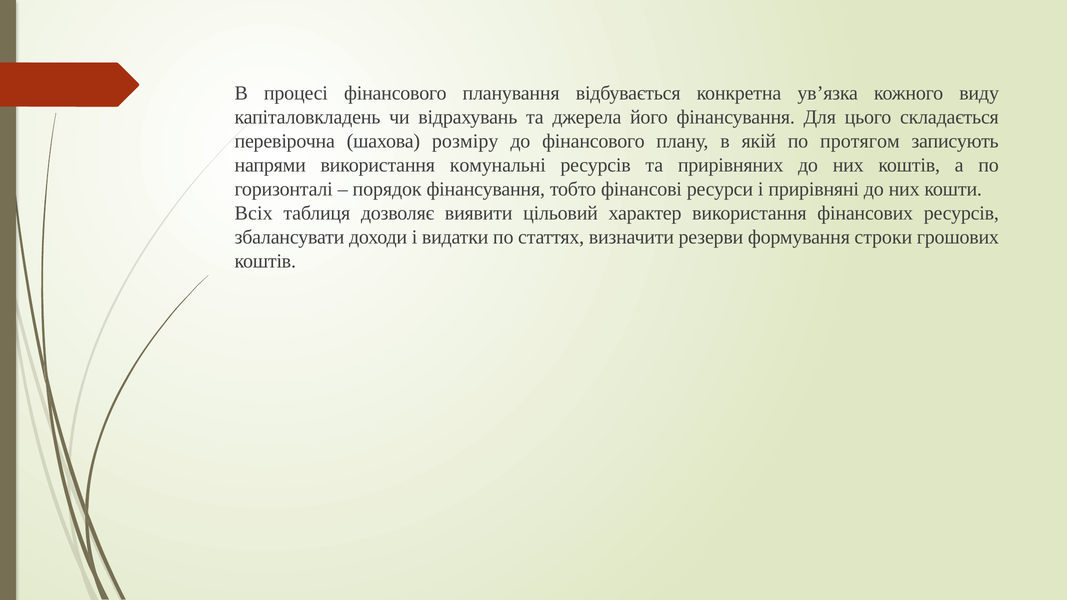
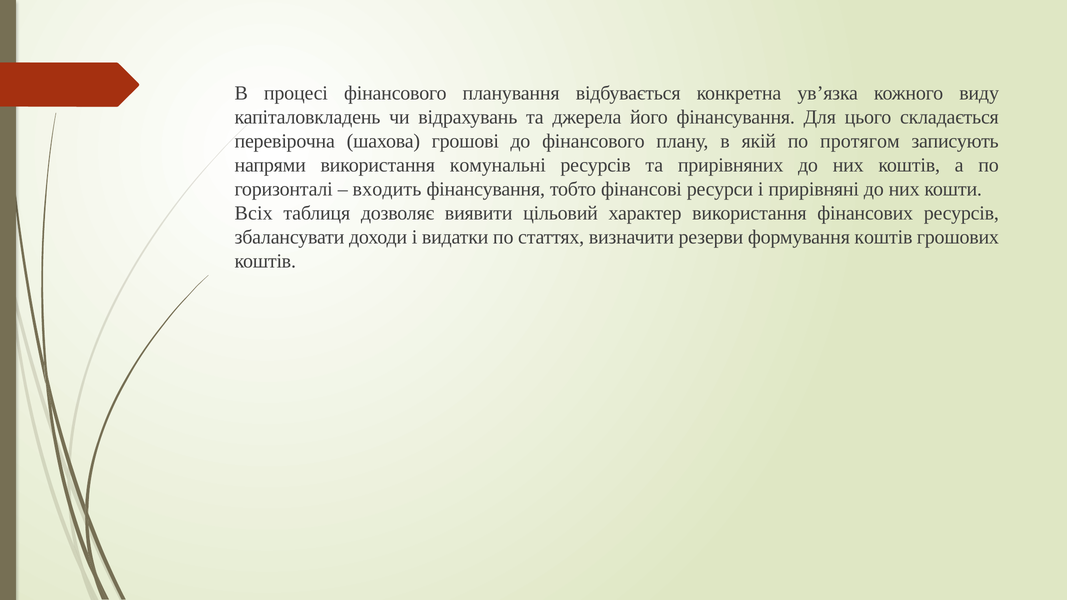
розміру: розміру -> грошові
порядок: порядок -> входить
формування строки: строки -> коштів
